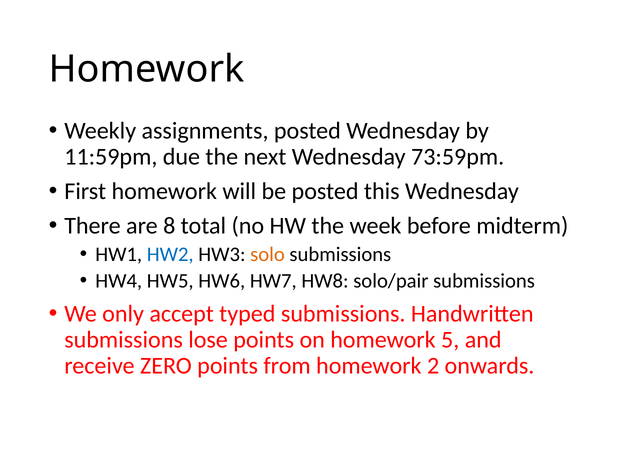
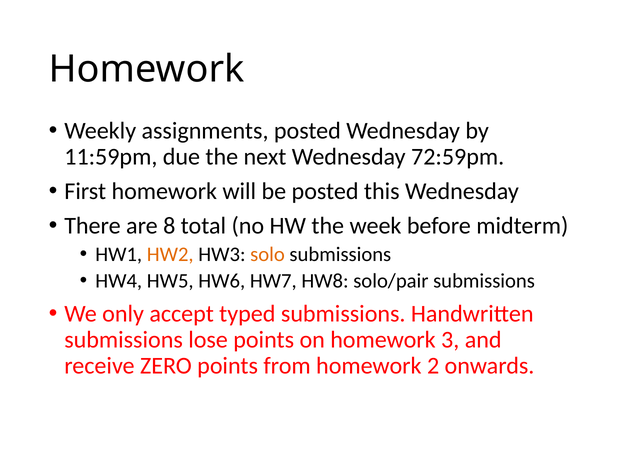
73:59pm: 73:59pm -> 72:59pm
HW2 colour: blue -> orange
5: 5 -> 3
